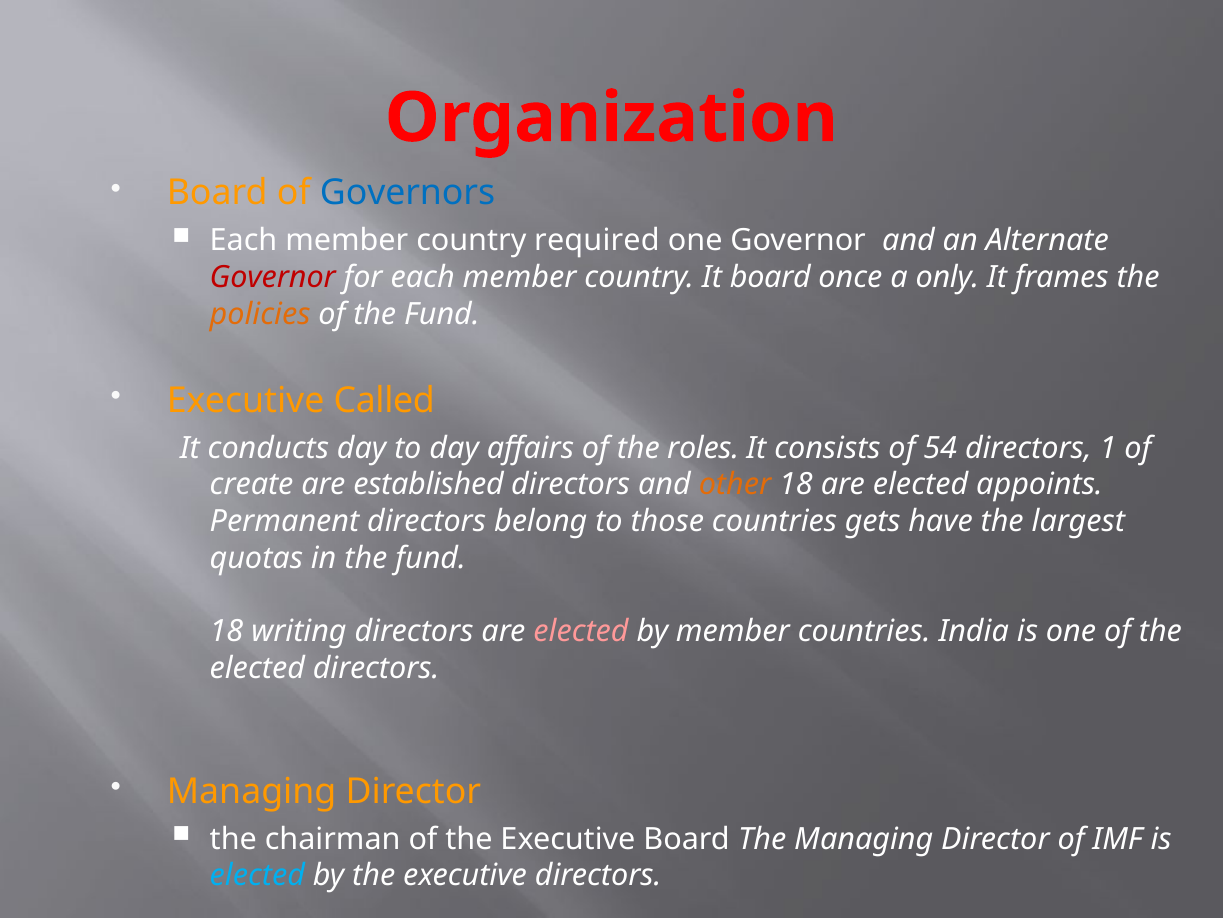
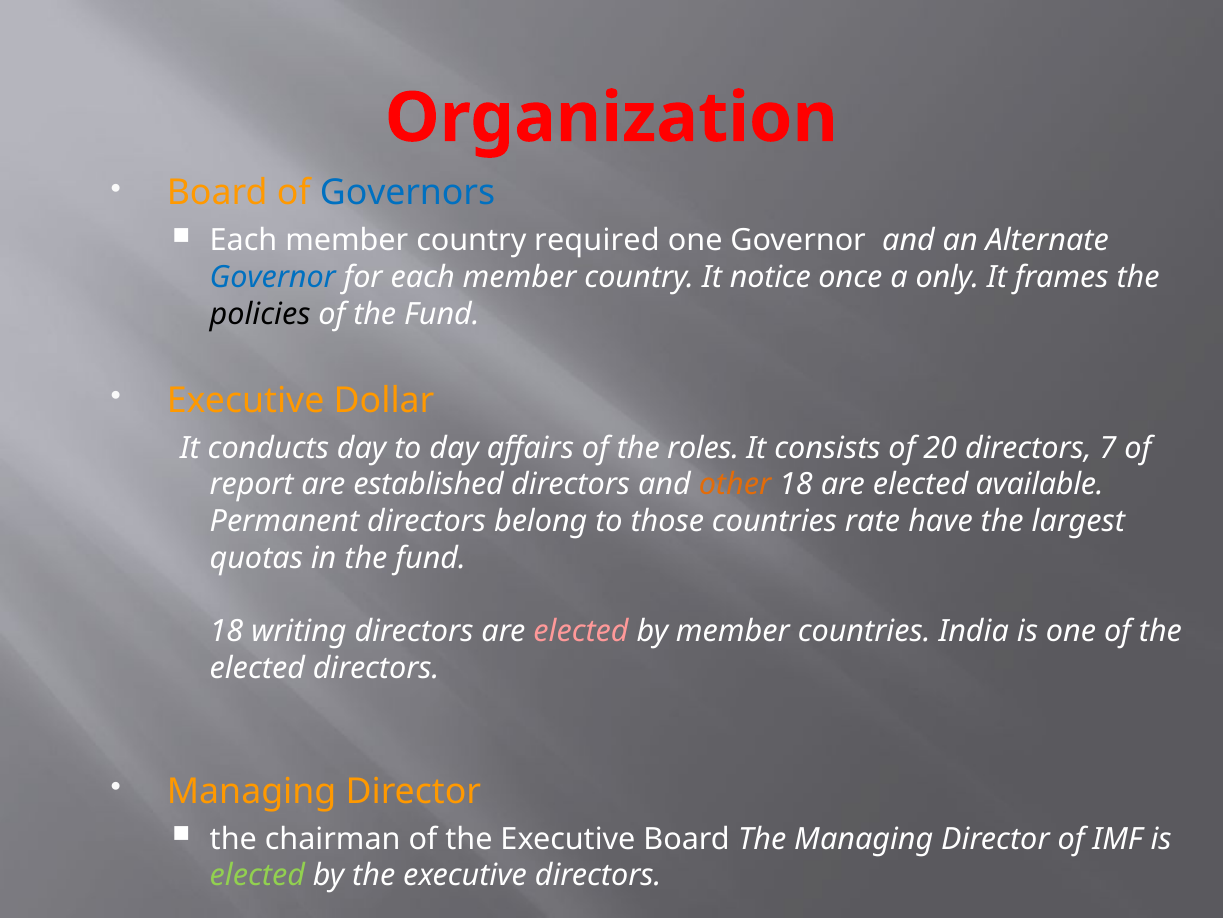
Governor at (273, 277) colour: red -> blue
It board: board -> notice
policies colour: orange -> black
Called: Called -> Dollar
54: 54 -> 20
1: 1 -> 7
create: create -> report
appoints: appoints -> available
gets: gets -> rate
elected at (257, 875) colour: light blue -> light green
